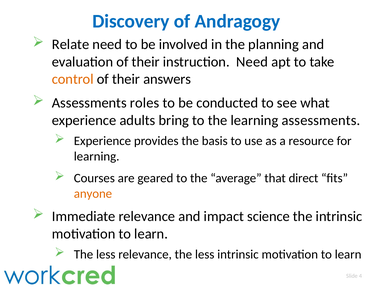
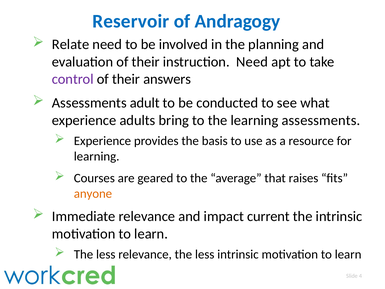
Discovery: Discovery -> Reservoir
control colour: orange -> purple
roles: roles -> adult
direct: direct -> raises
science: science -> current
